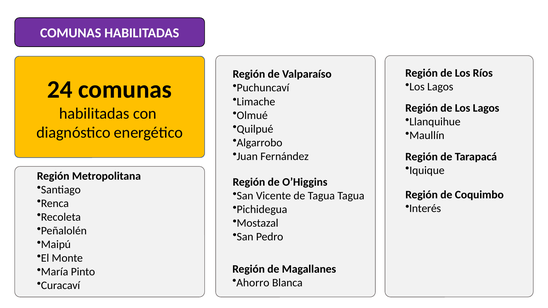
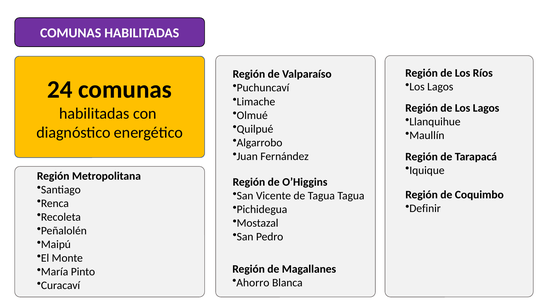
Interés: Interés -> Definir
